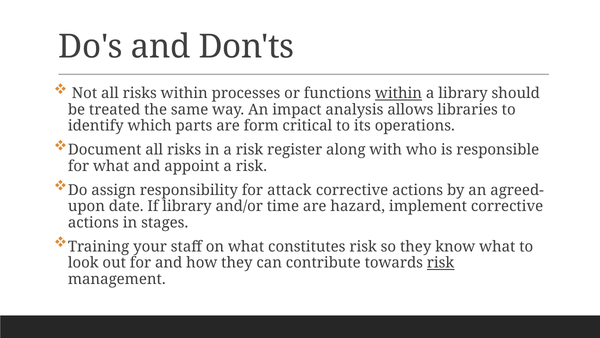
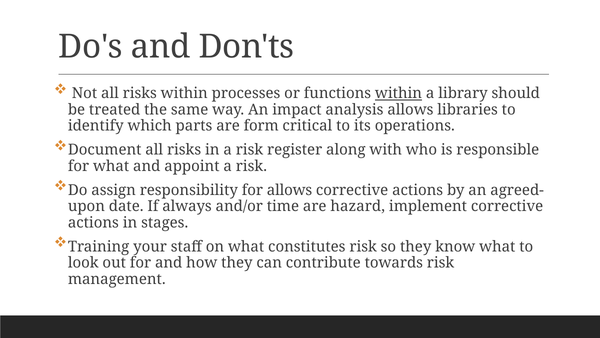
for attack: attack -> allows
If library: library -> always
risk at (441, 263) underline: present -> none
